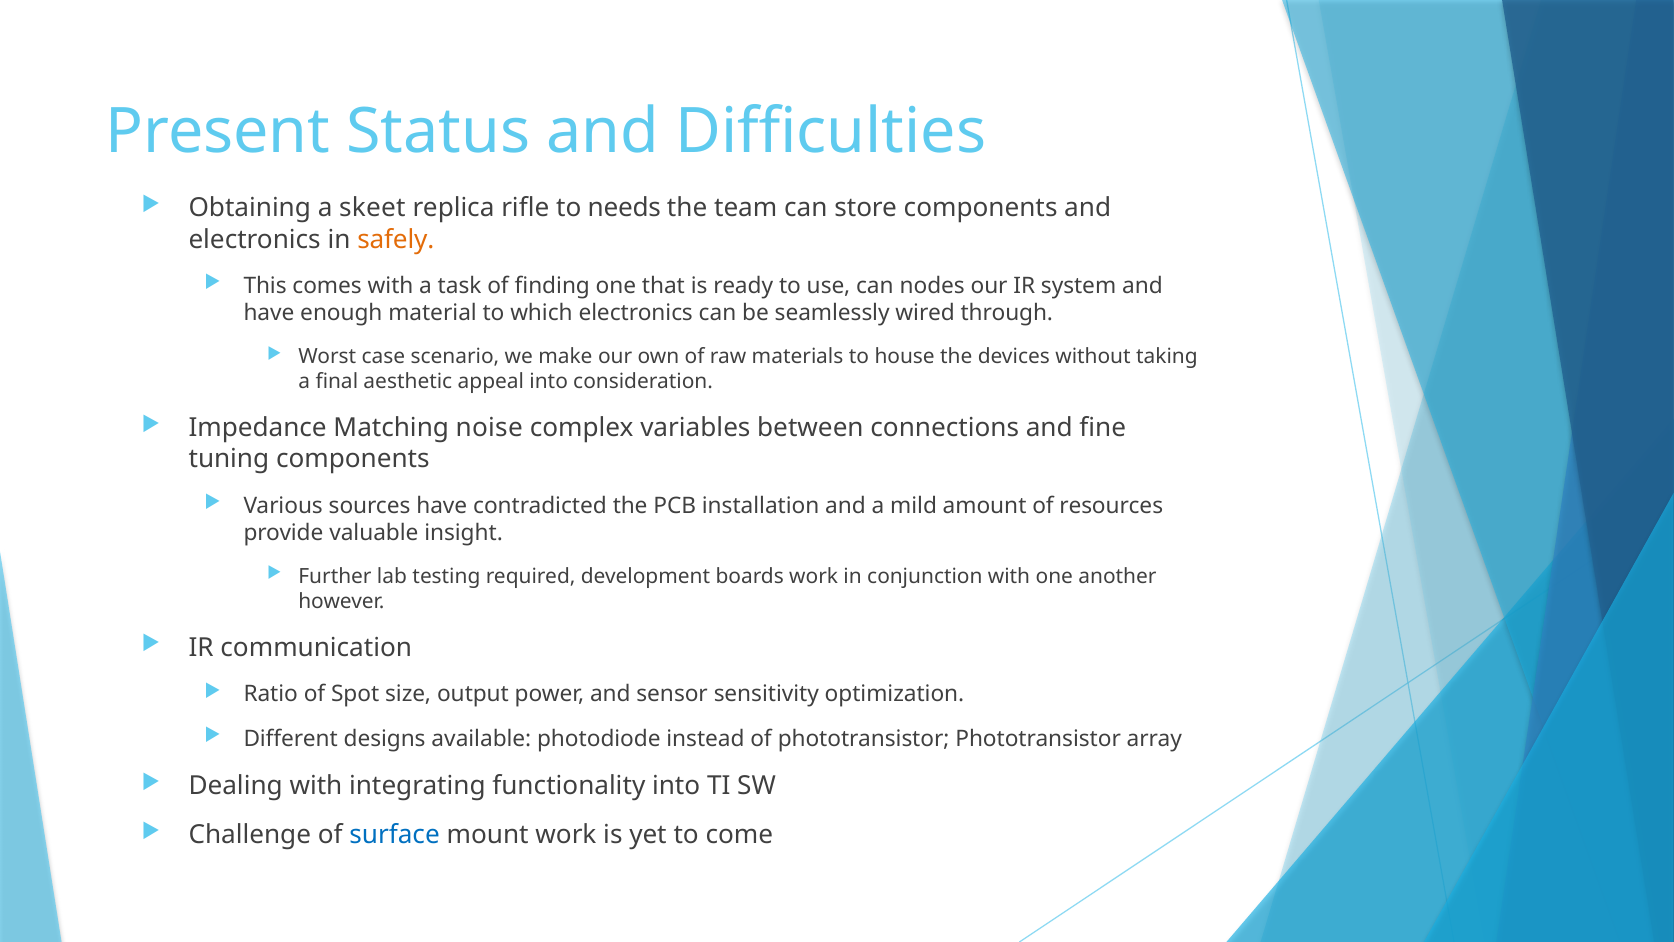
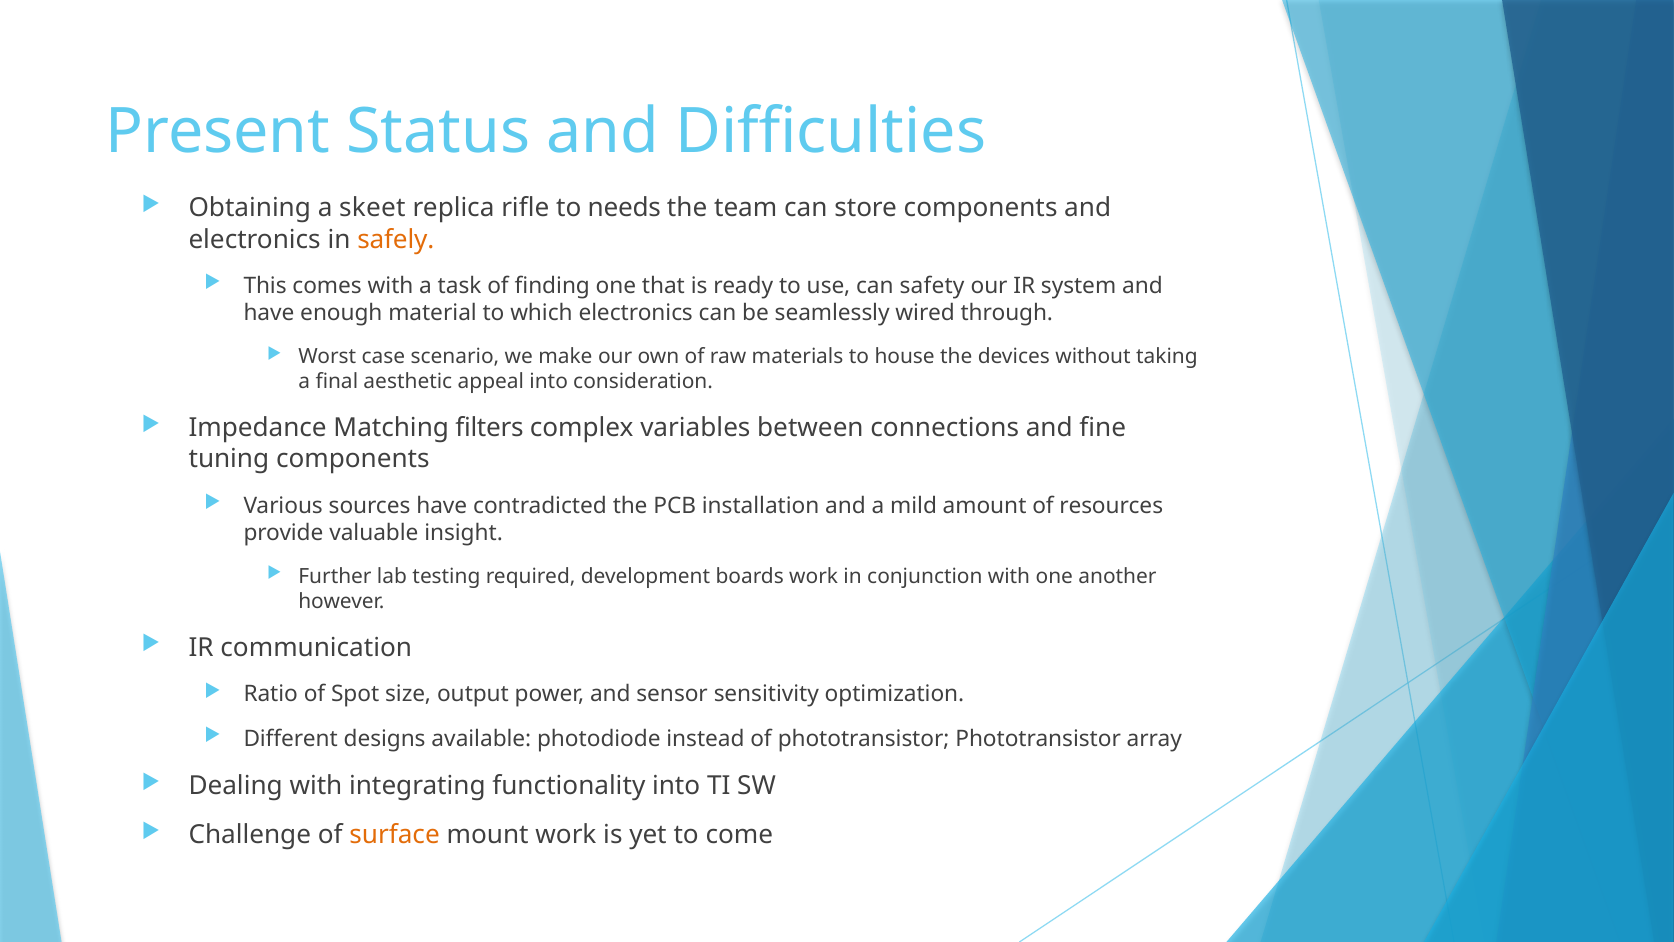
nodes: nodes -> safety
noise: noise -> filters
surface colour: blue -> orange
